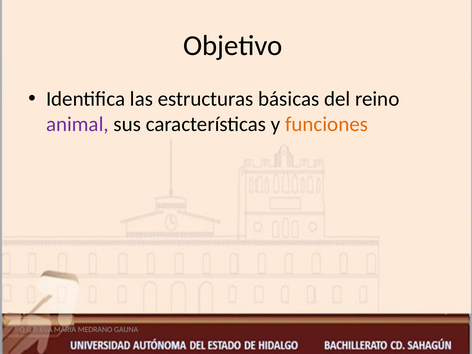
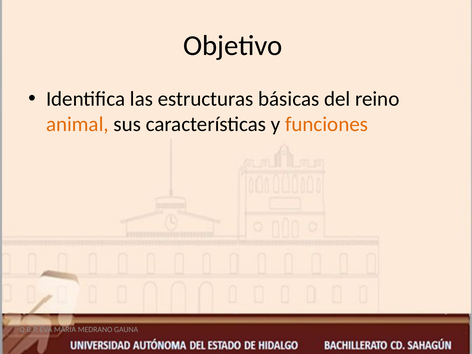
animal colour: purple -> orange
